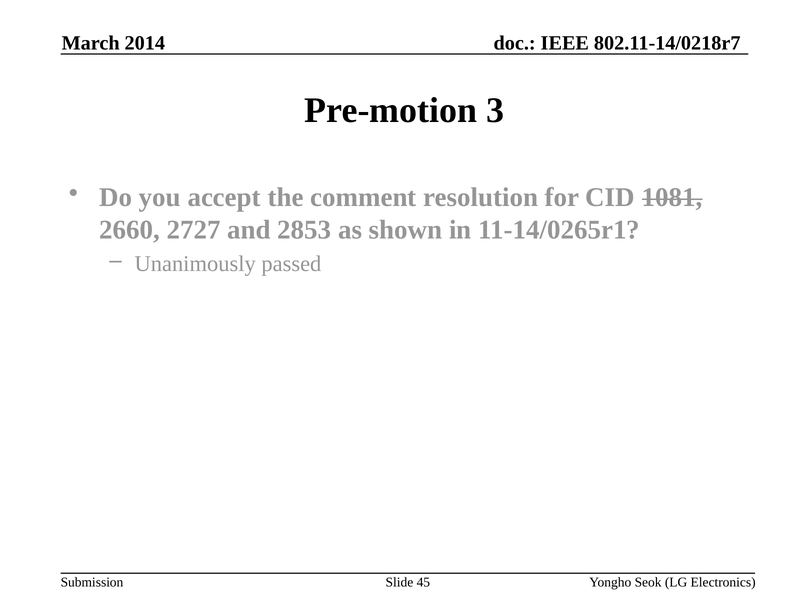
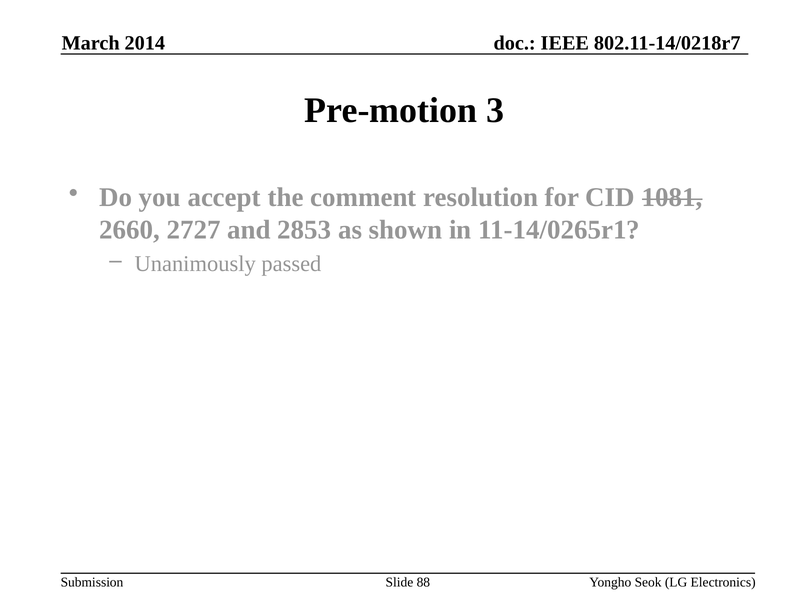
45: 45 -> 88
